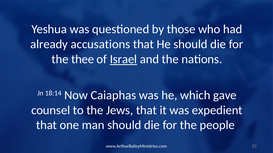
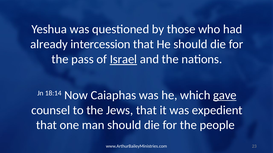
accusations: accusations -> intercession
thee: thee -> pass
gave underline: none -> present
